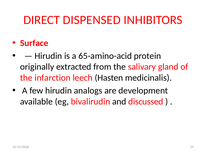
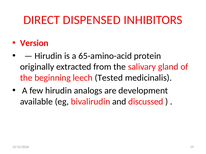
Surface: Surface -> Version
infarction: infarction -> beginning
Hasten: Hasten -> Tested
